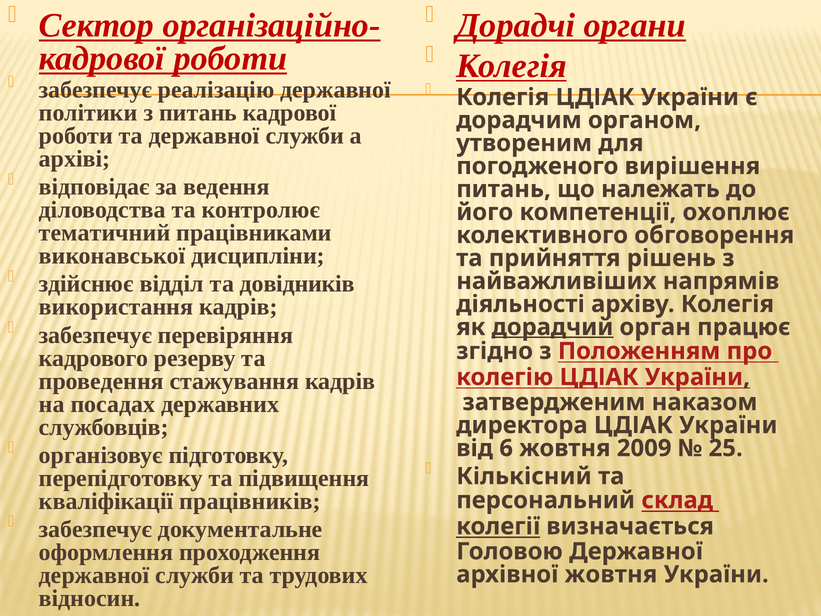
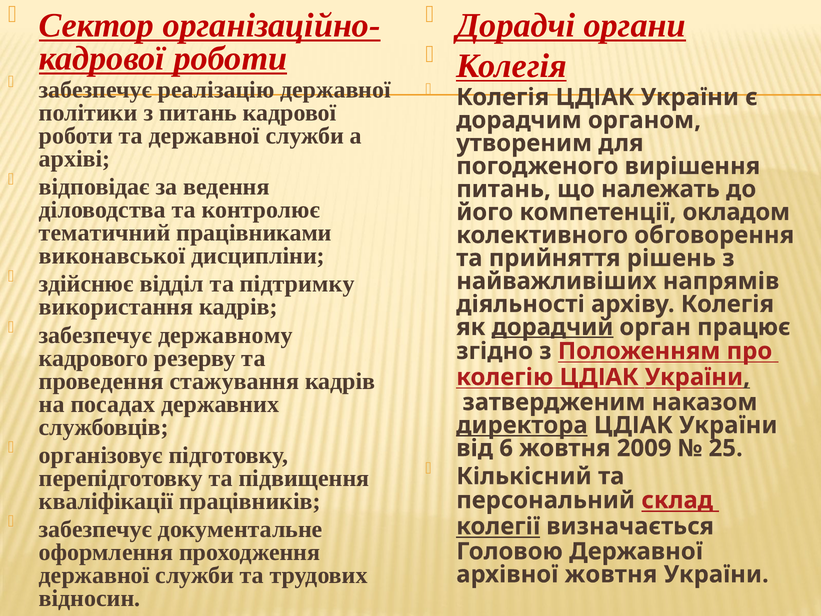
охоплює: охоплює -> окладом
довідників: довідників -> підтримку
перевіряння: перевіряння -> державному
директора underline: none -> present
